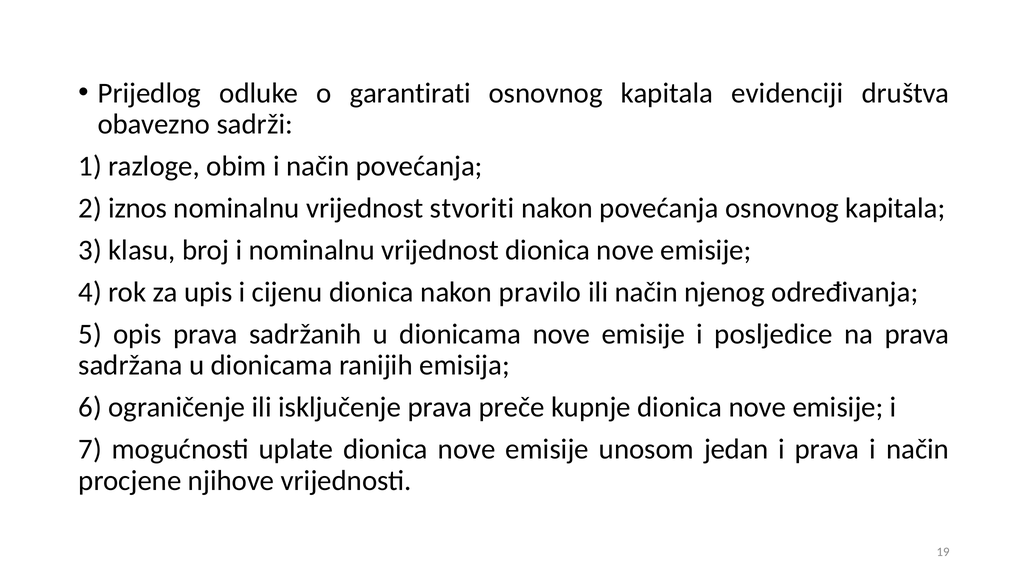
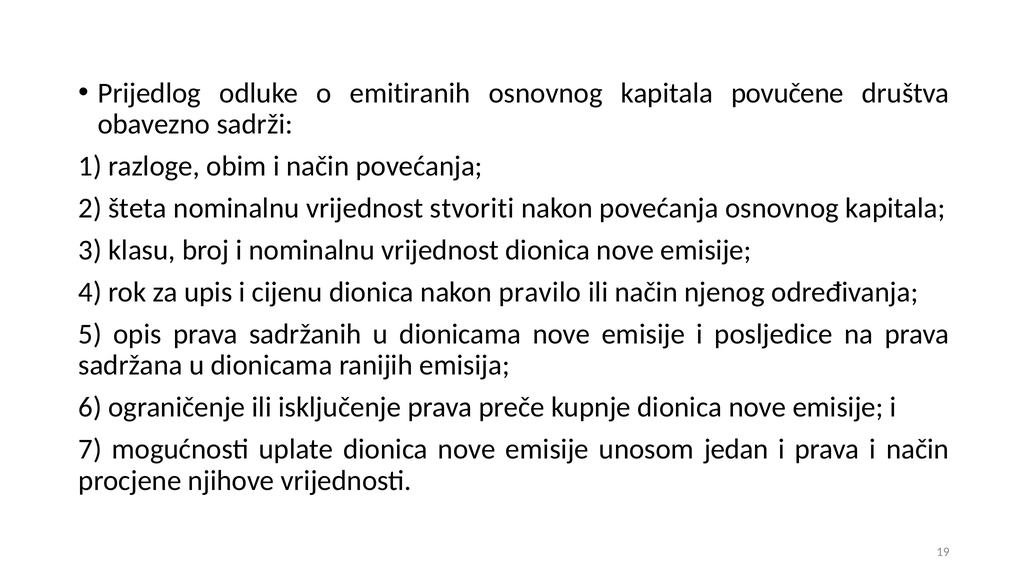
garantirati: garantirati -> emitiranih
evidenciji: evidenciji -> povučene
iznos: iznos -> šteta
